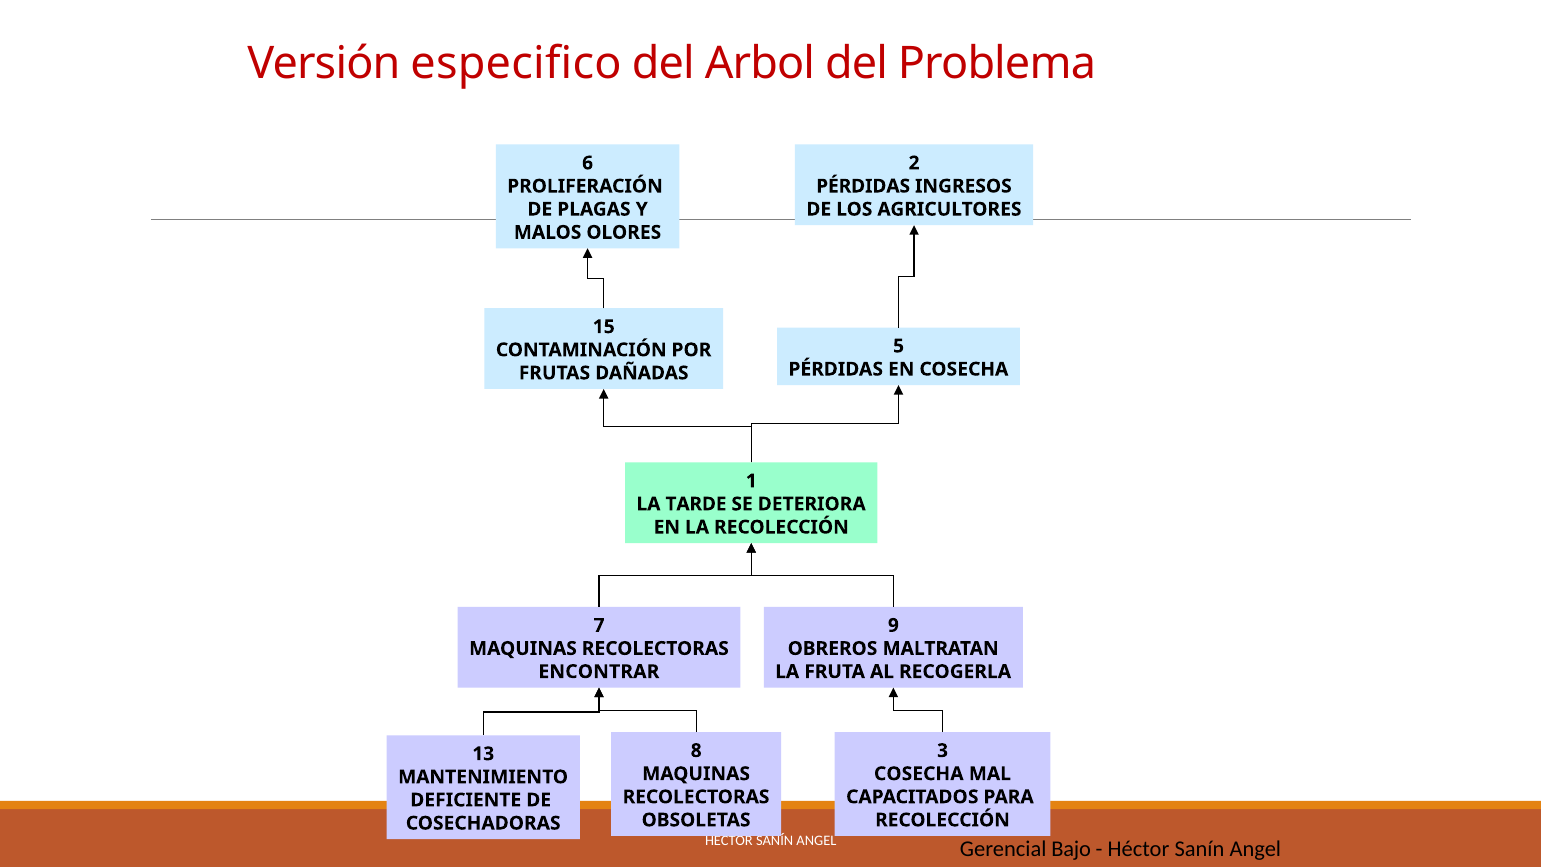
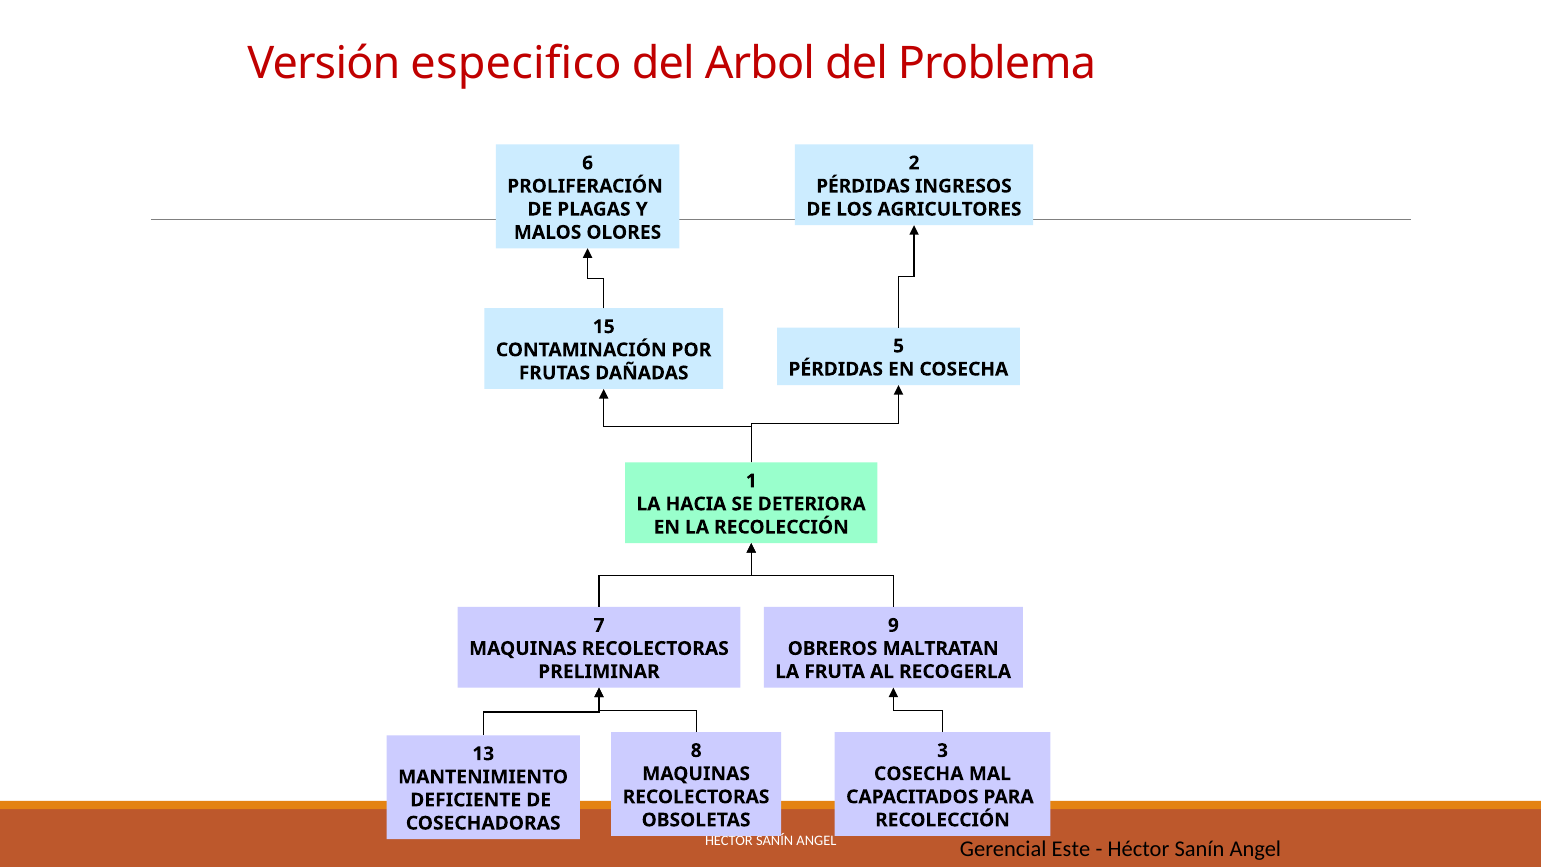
TARDE: TARDE -> HACIA
ENCONTRAR: ENCONTRAR -> PRELIMINAR
Bajo: Bajo -> Este
